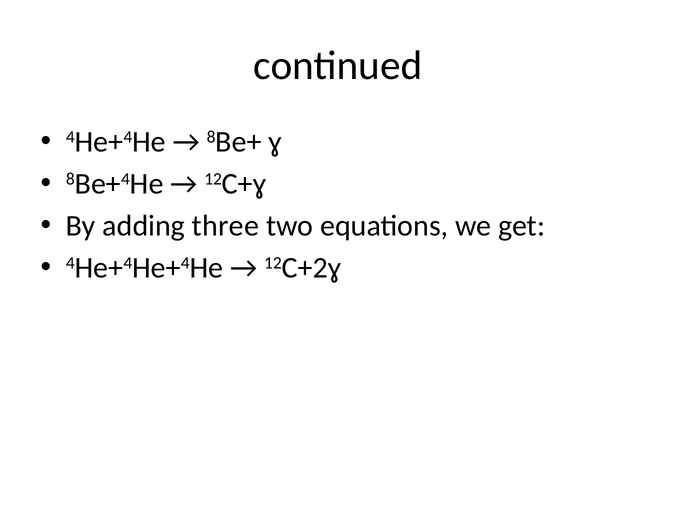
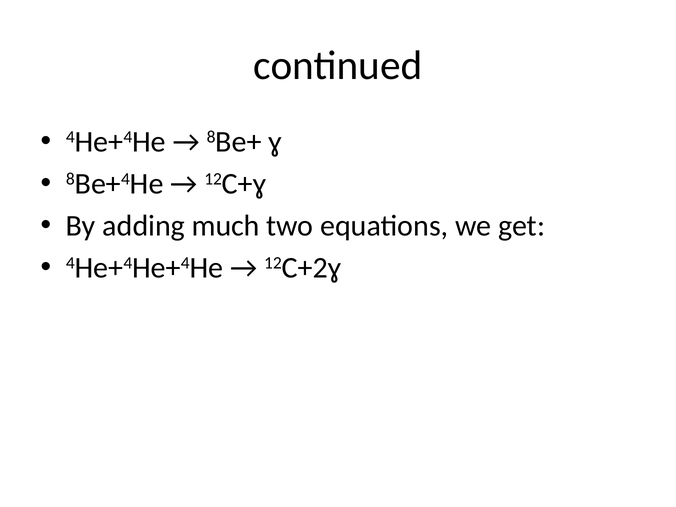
three: three -> much
